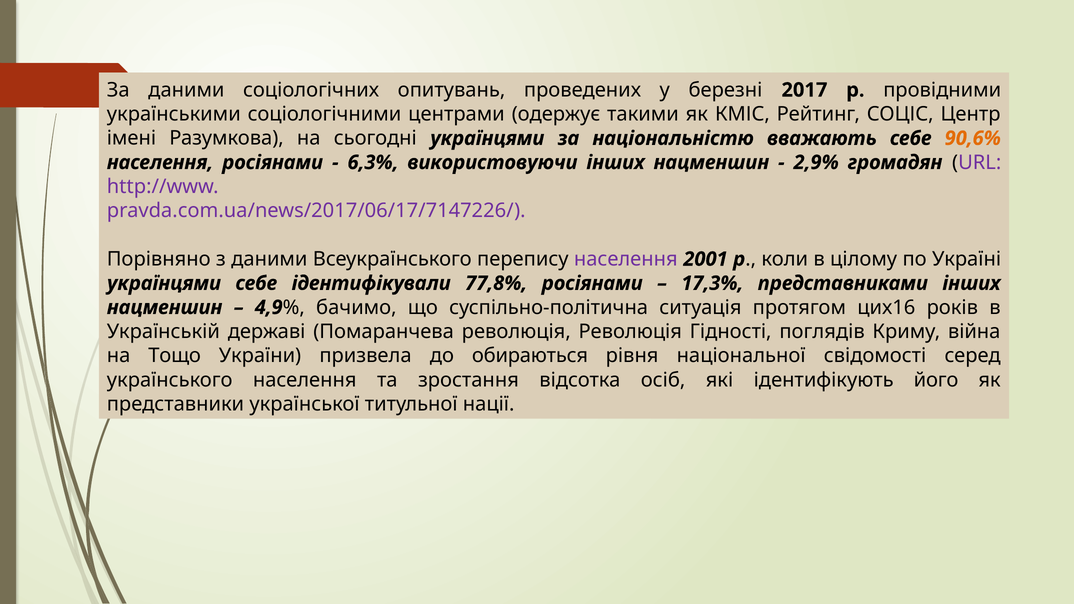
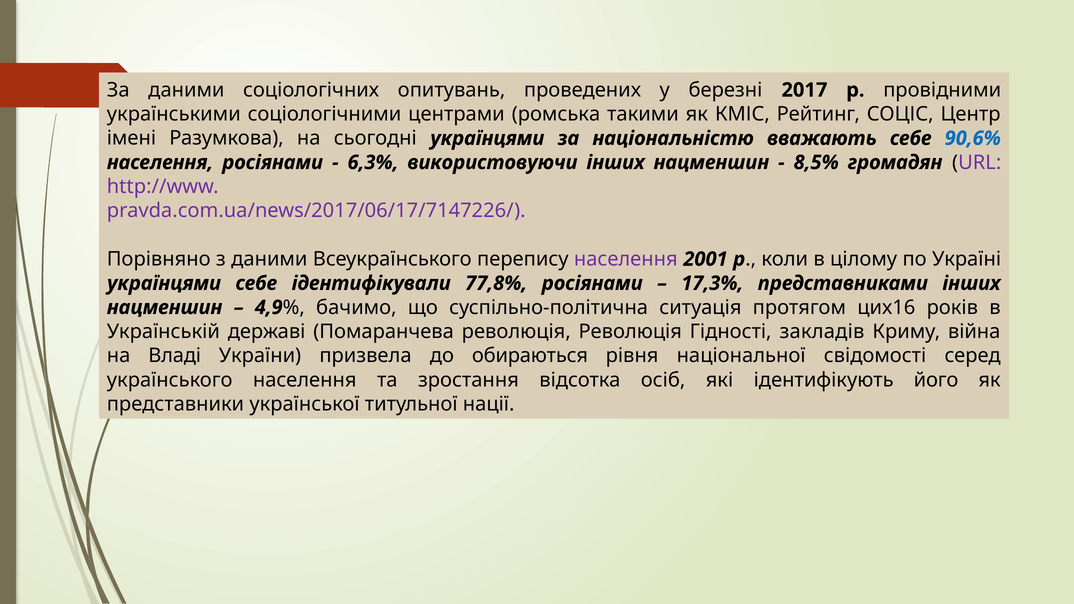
одержує: одержує -> ромська
90,6% colour: orange -> blue
2,9%: 2,9% -> 8,5%
поглядів: поглядів -> закладів
Тощо: Тощо -> Владі
